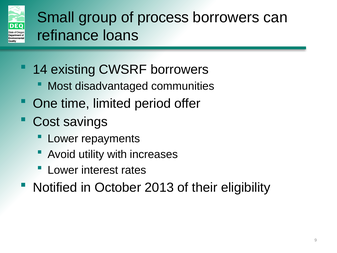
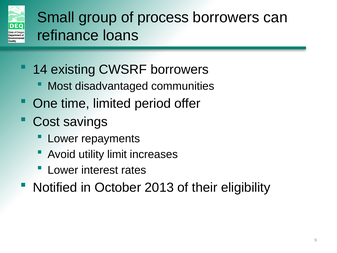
with: with -> limit
